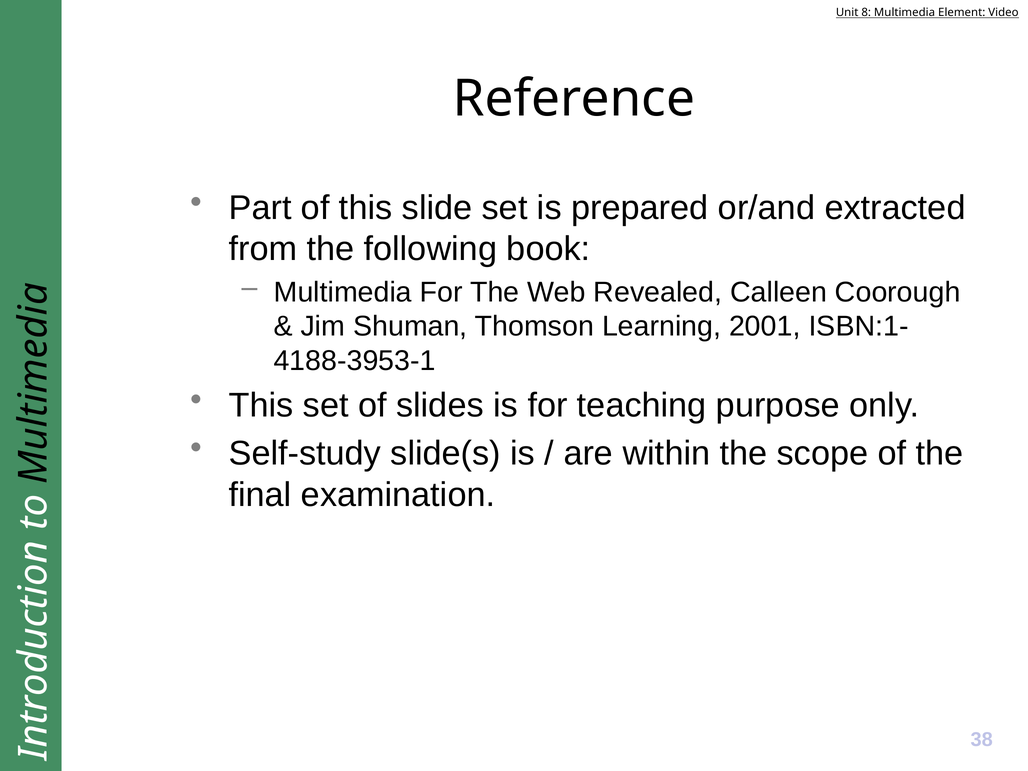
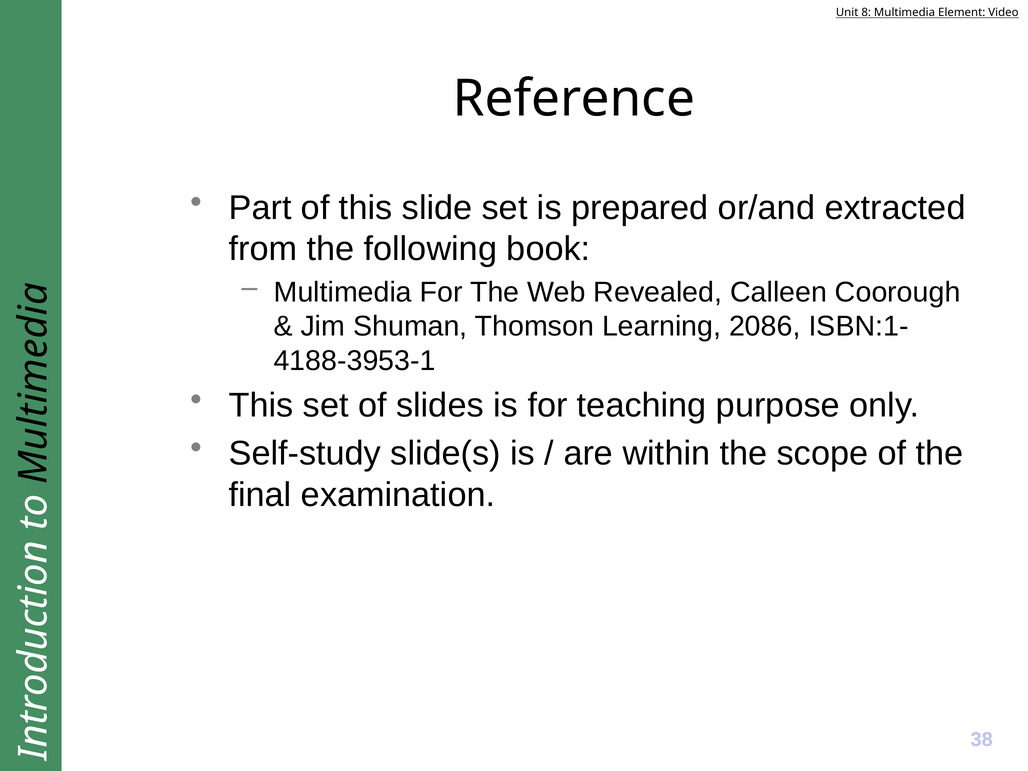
2001: 2001 -> 2086
